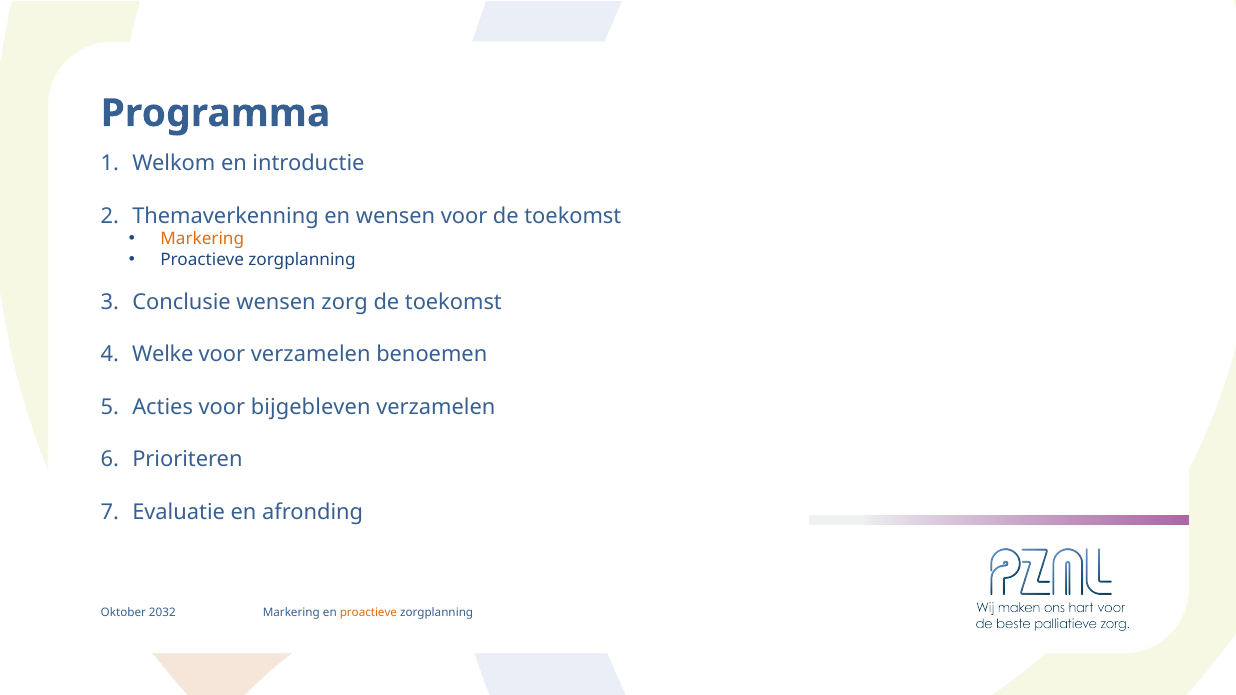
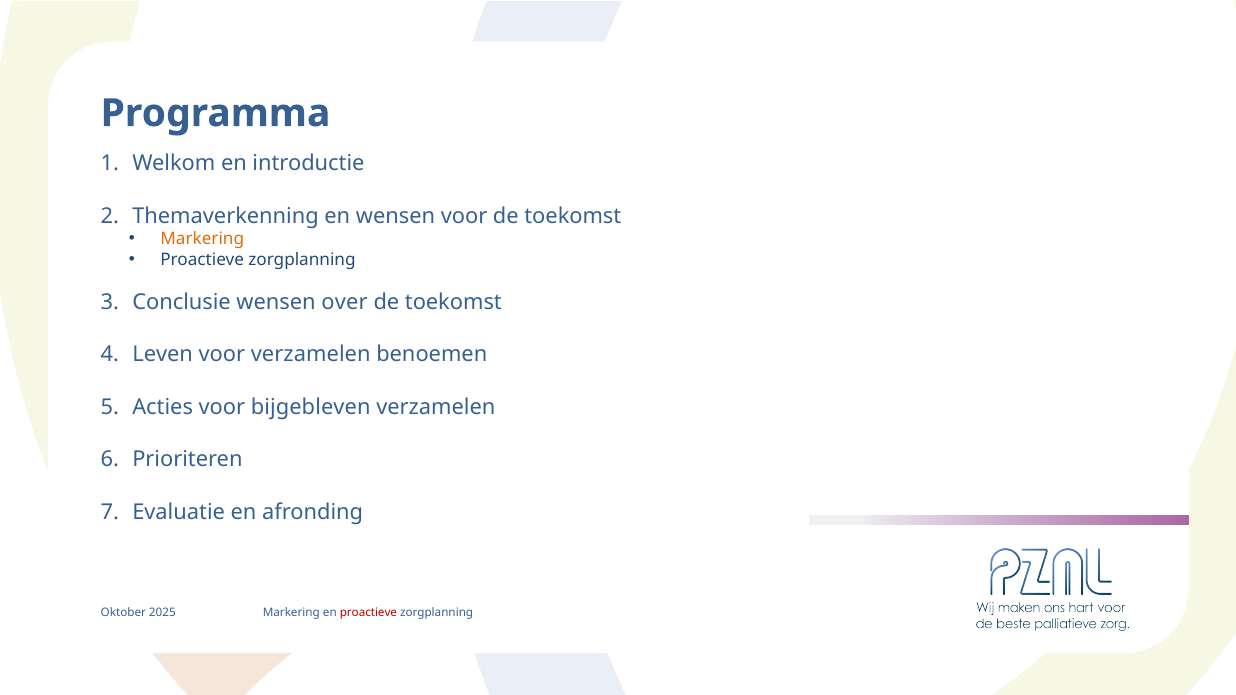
zorg: zorg -> over
Welke: Welke -> Leven
2032: 2032 -> 2025
proactieve at (368, 613) colour: orange -> red
